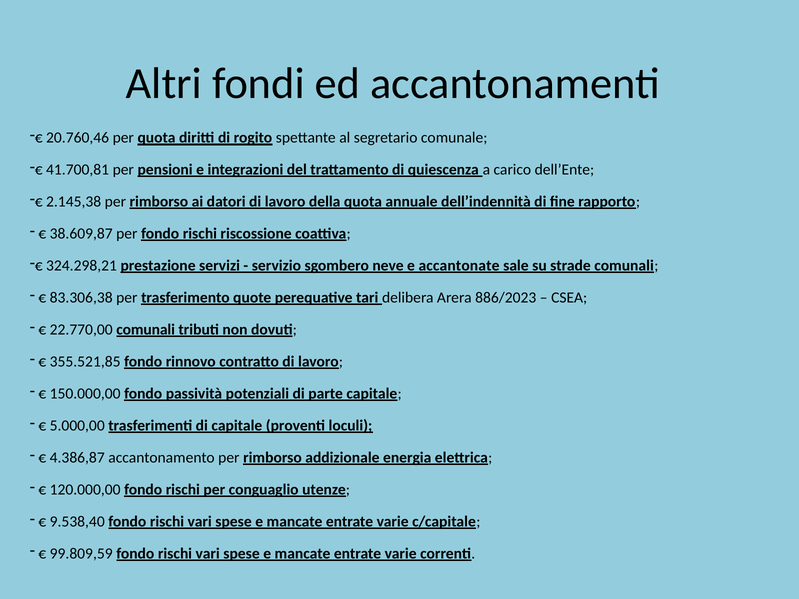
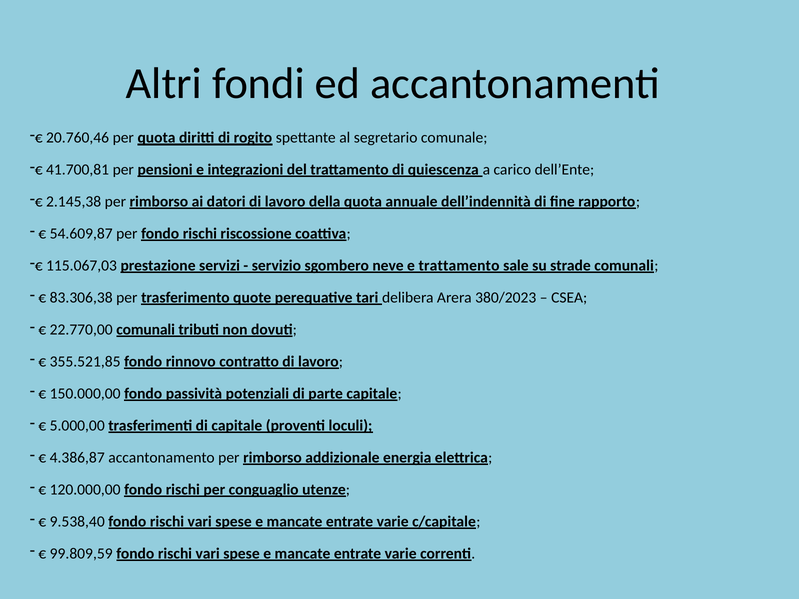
38.609,87: 38.609,87 -> 54.609,87
324.298,21: 324.298,21 -> 115.067,03
e accantonate: accantonate -> trattamento
886/2023: 886/2023 -> 380/2023
